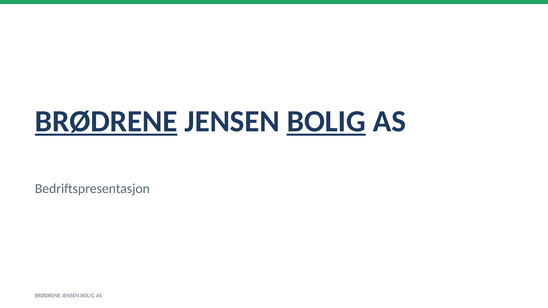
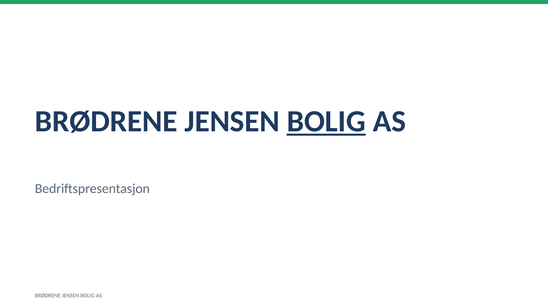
BRØDRENE at (106, 122) underline: present -> none
